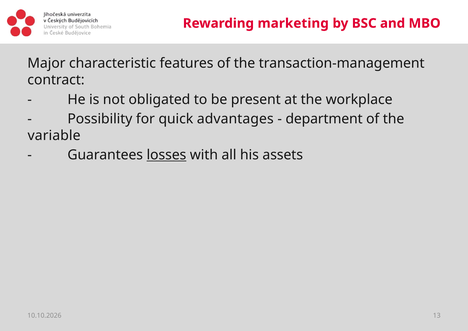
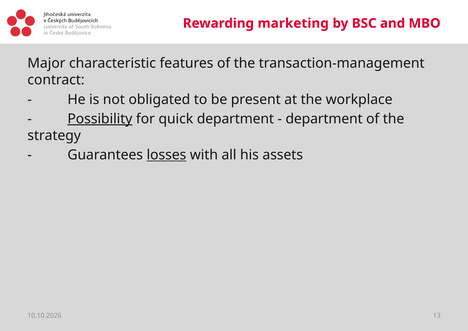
Possibility underline: none -> present
quick advantages: advantages -> department
variable: variable -> strategy
